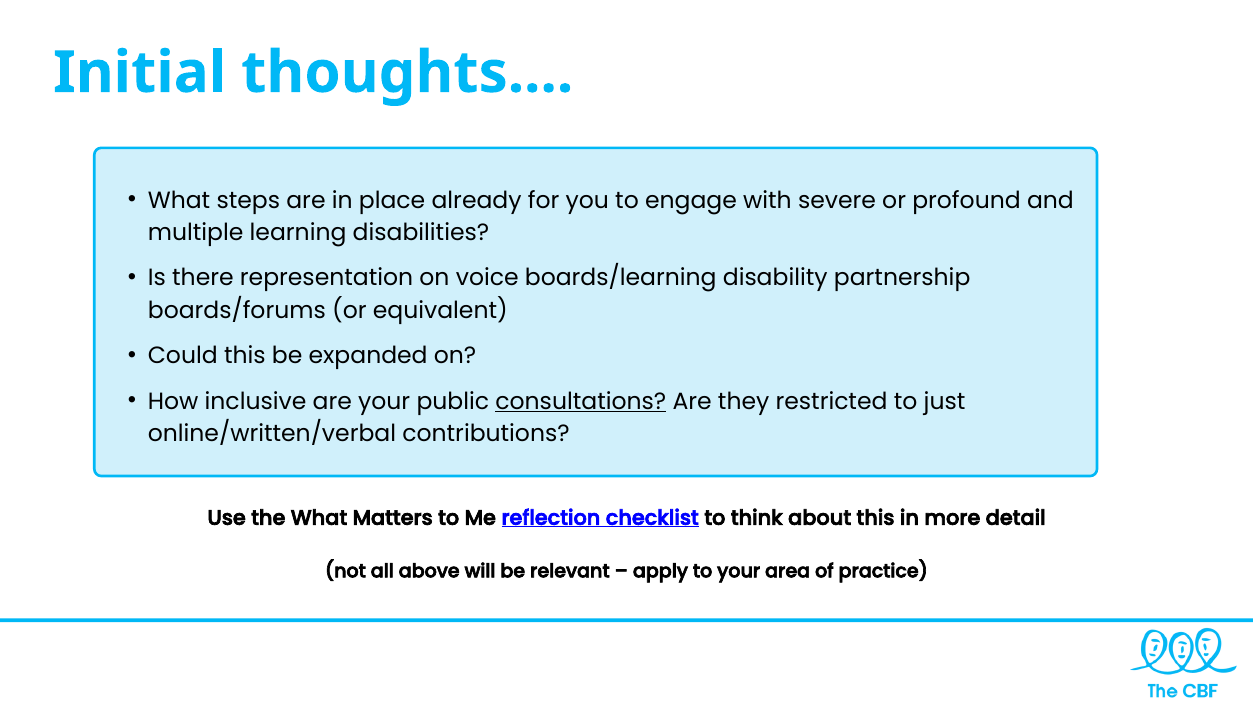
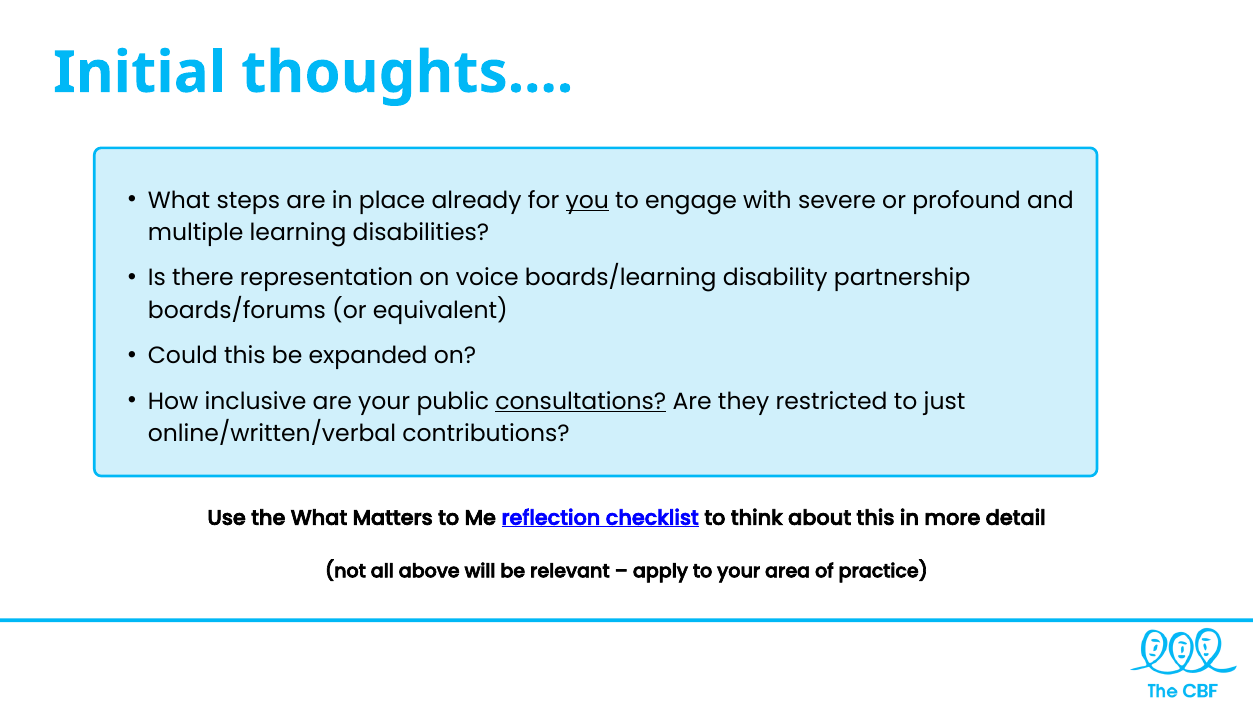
you underline: none -> present
